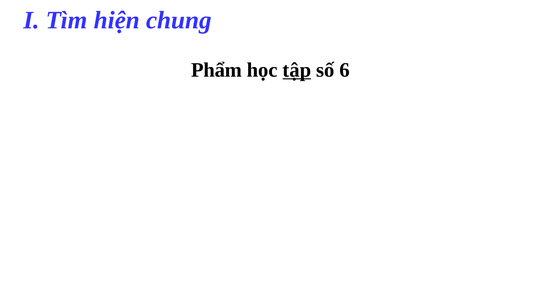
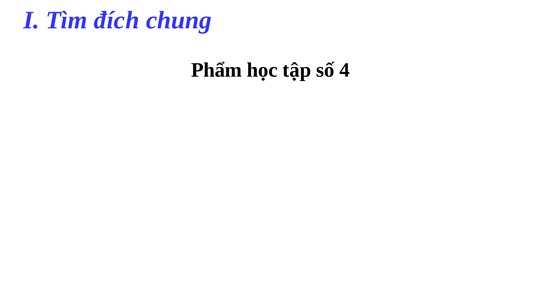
hiện: hiện -> đích
tập underline: present -> none
6: 6 -> 4
